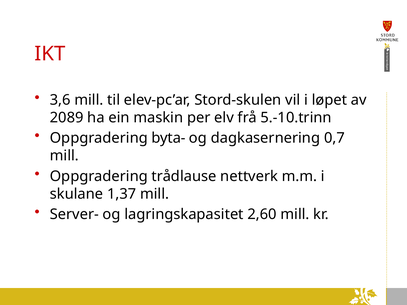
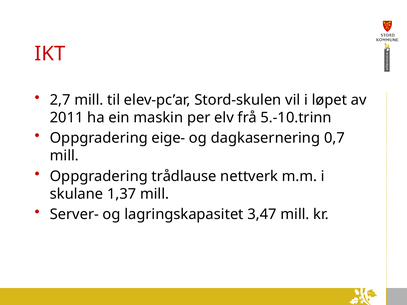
3,6: 3,6 -> 2,7
2089: 2089 -> 2011
byta-: byta- -> eige-
2,60: 2,60 -> 3,47
